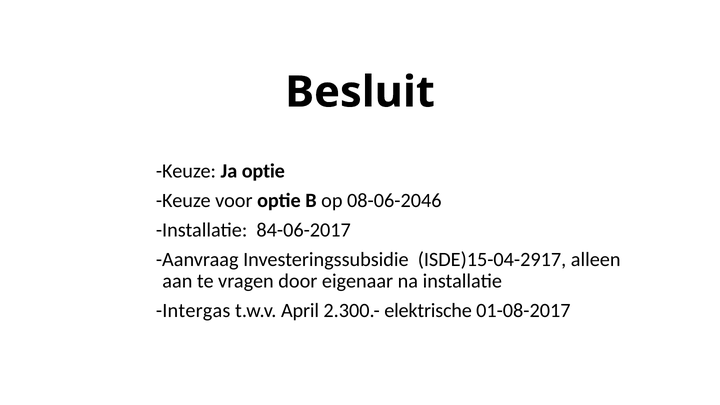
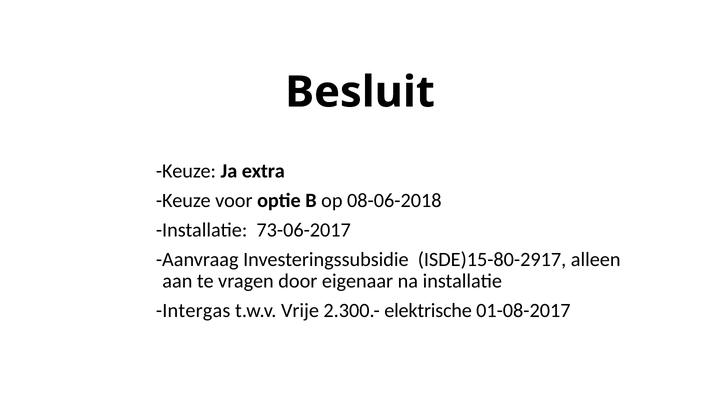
Ja optie: optie -> extra
08-06-2046: 08-06-2046 -> 08-06-2018
84-06-2017: 84-06-2017 -> 73-06-2017
ISDE)15-04-2917: ISDE)15-04-2917 -> ISDE)15-80-2917
April: April -> Vrije
